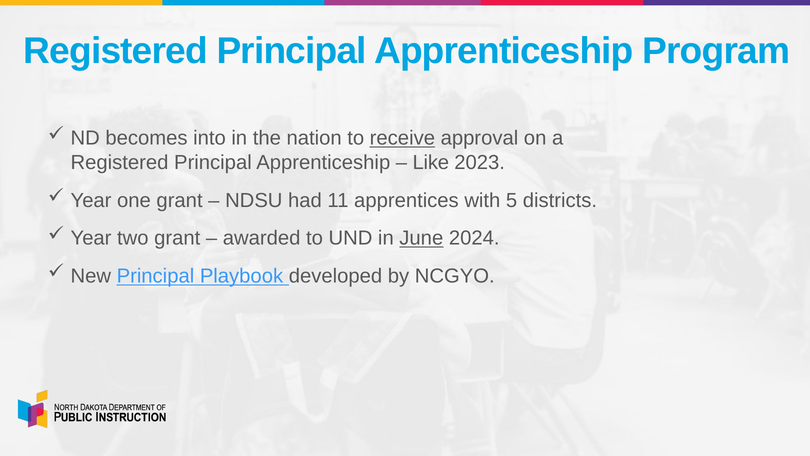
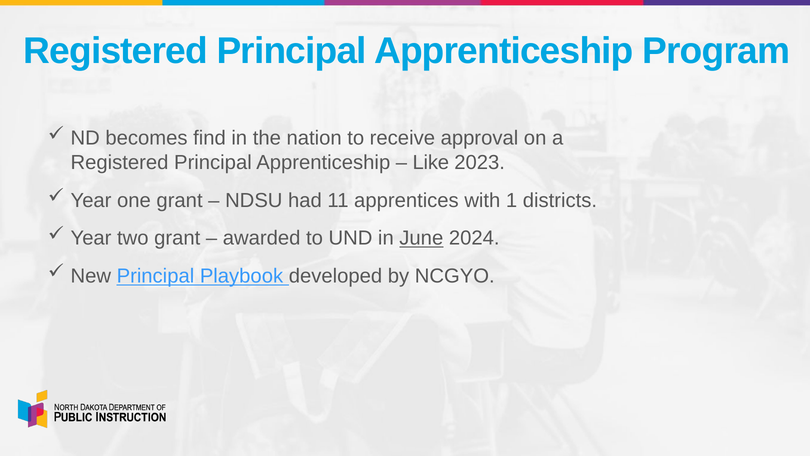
into: into -> find
receive underline: present -> none
5: 5 -> 1
